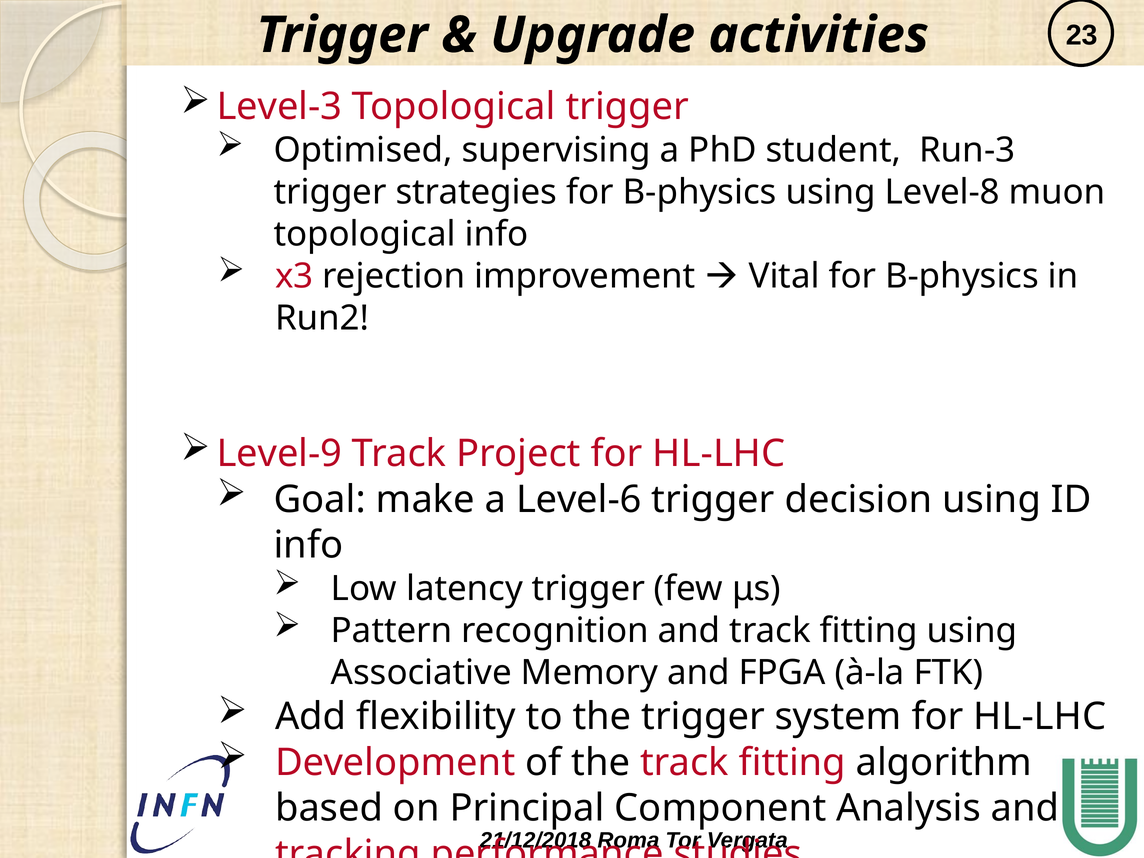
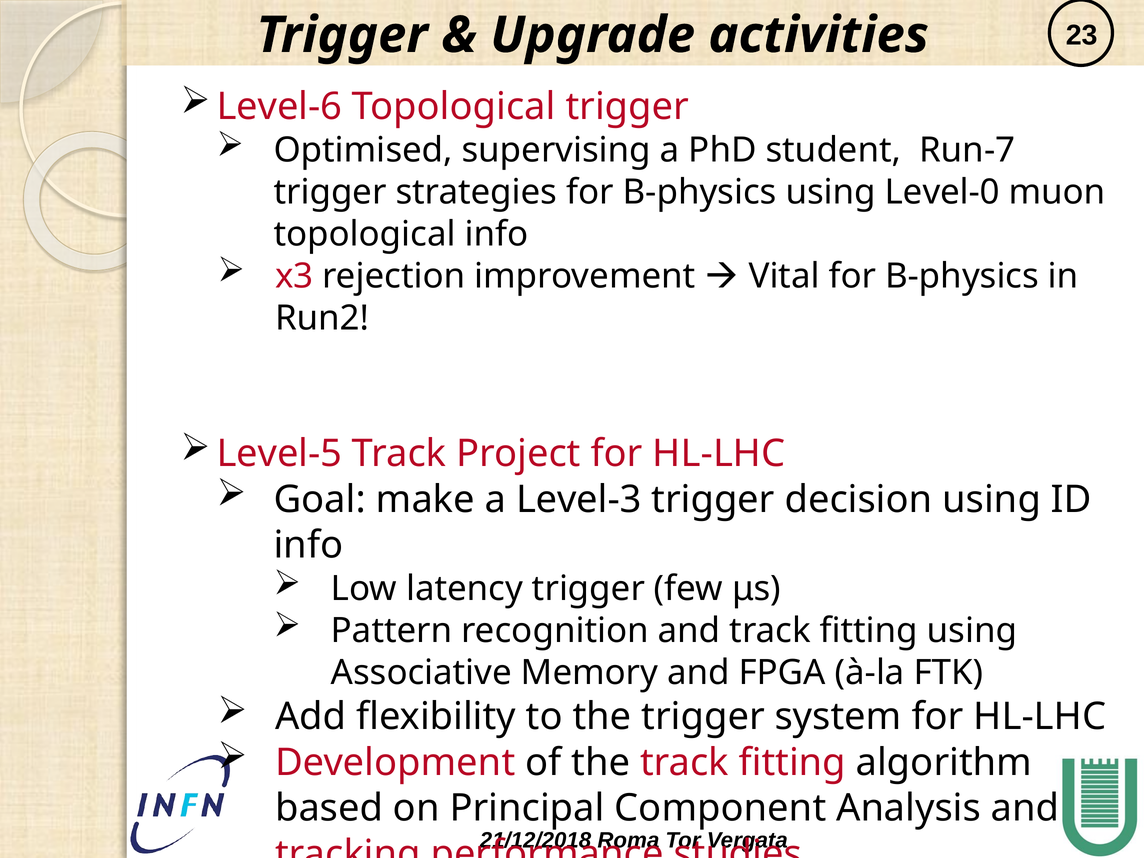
Level-3: Level-3 -> Level-6
Run-3: Run-3 -> Run-7
Level-8: Level-8 -> Level-0
Level-9: Level-9 -> Level-5
Level-6: Level-6 -> Level-3
